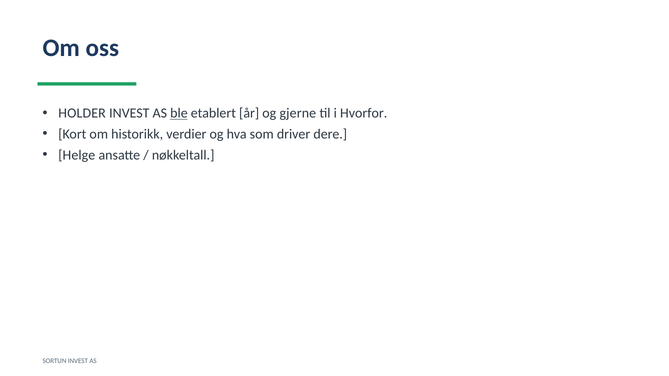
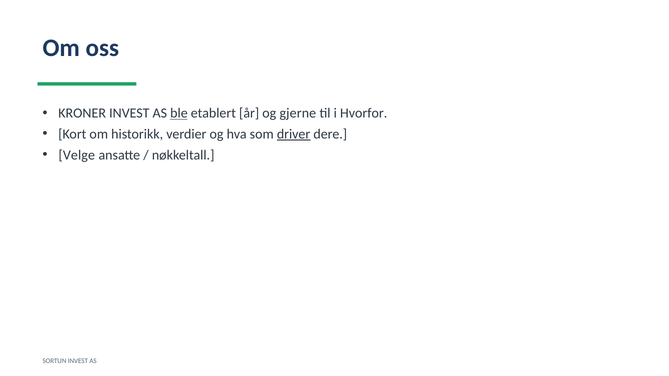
HOLDER: HOLDER -> KRONER
driver underline: none -> present
Helge: Helge -> Velge
